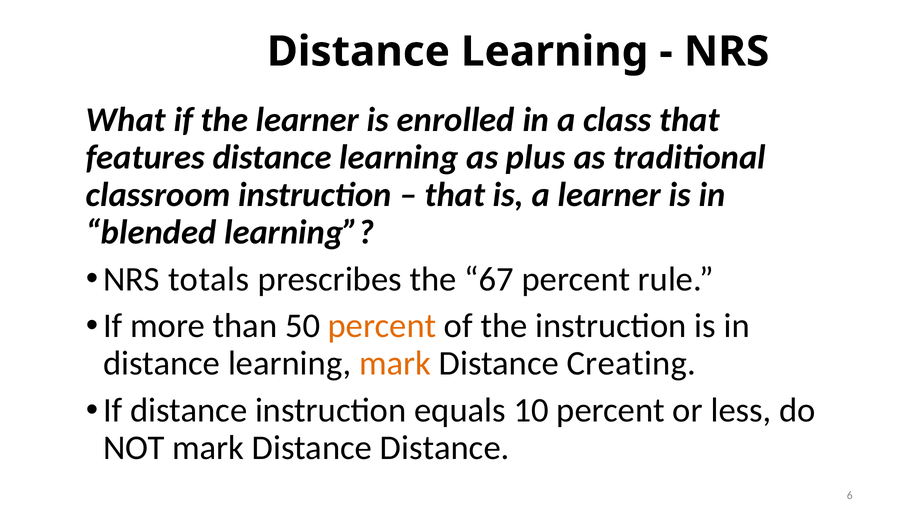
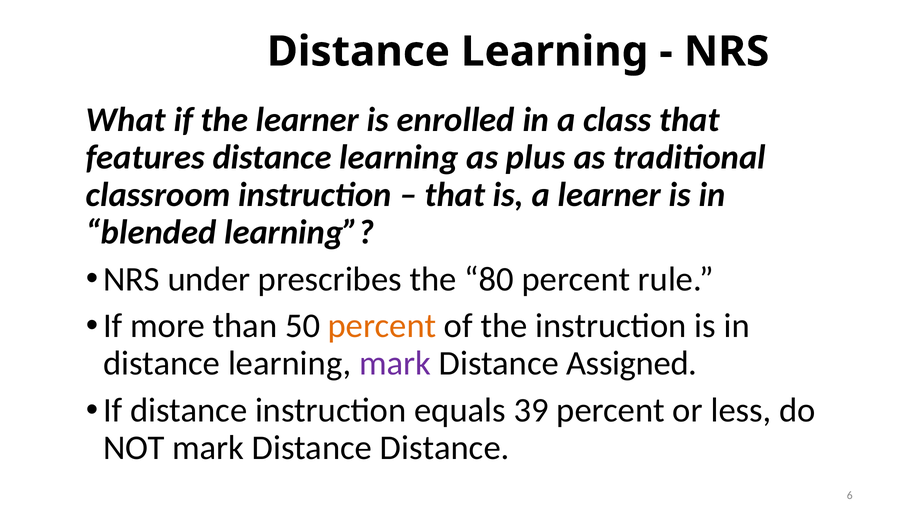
totals: totals -> under
67: 67 -> 80
mark at (395, 364) colour: orange -> purple
Creating: Creating -> Assigned
10: 10 -> 39
